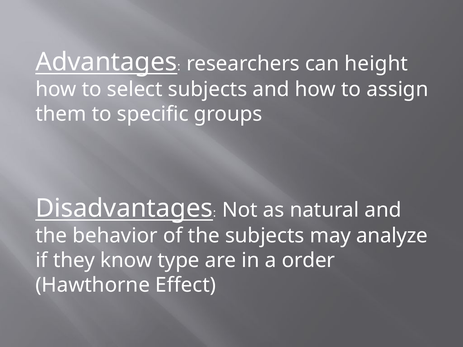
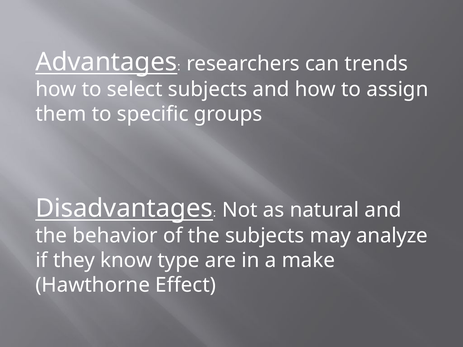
height: height -> trends
order: order -> make
